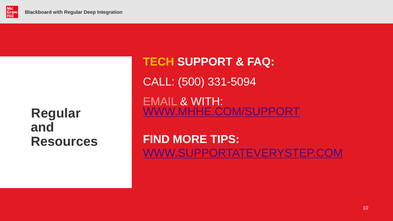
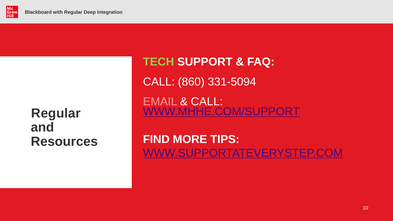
TECH colour: yellow -> light green
500: 500 -> 860
WITH at (207, 102): WITH -> CALL
